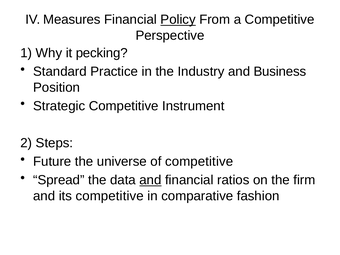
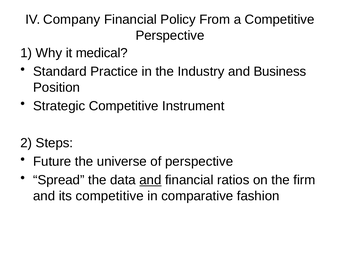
Measures: Measures -> Company
Policy underline: present -> none
pecking: pecking -> medical
of competitive: competitive -> perspective
